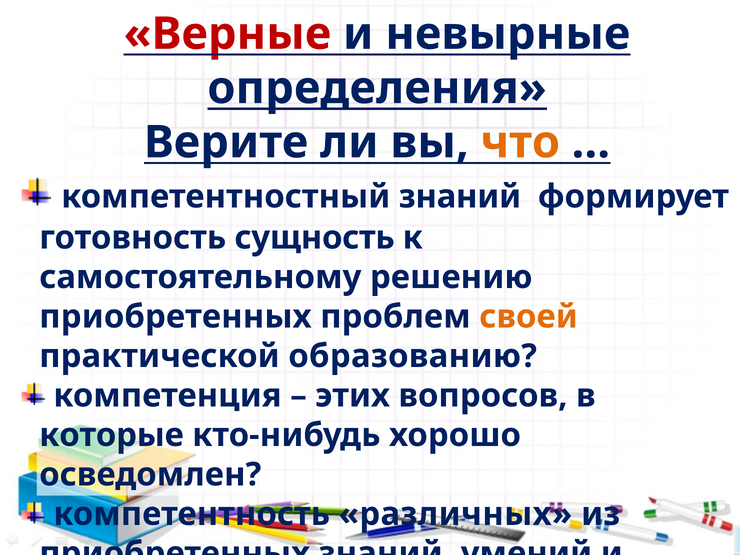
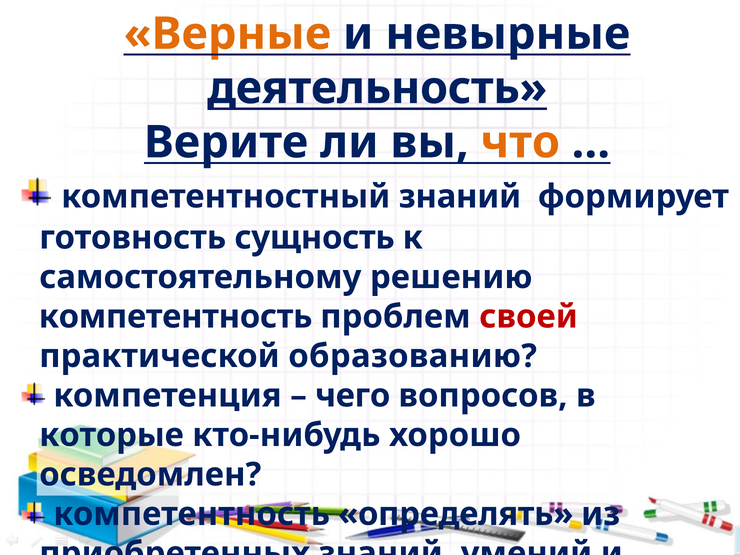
Верные colour: red -> orange
определения: определения -> деятельность
приобретенных at (175, 317): приобретенных -> компетентность
своей at (529, 317) colour: orange -> red
этих: этих -> чего
различных: различных -> определять
